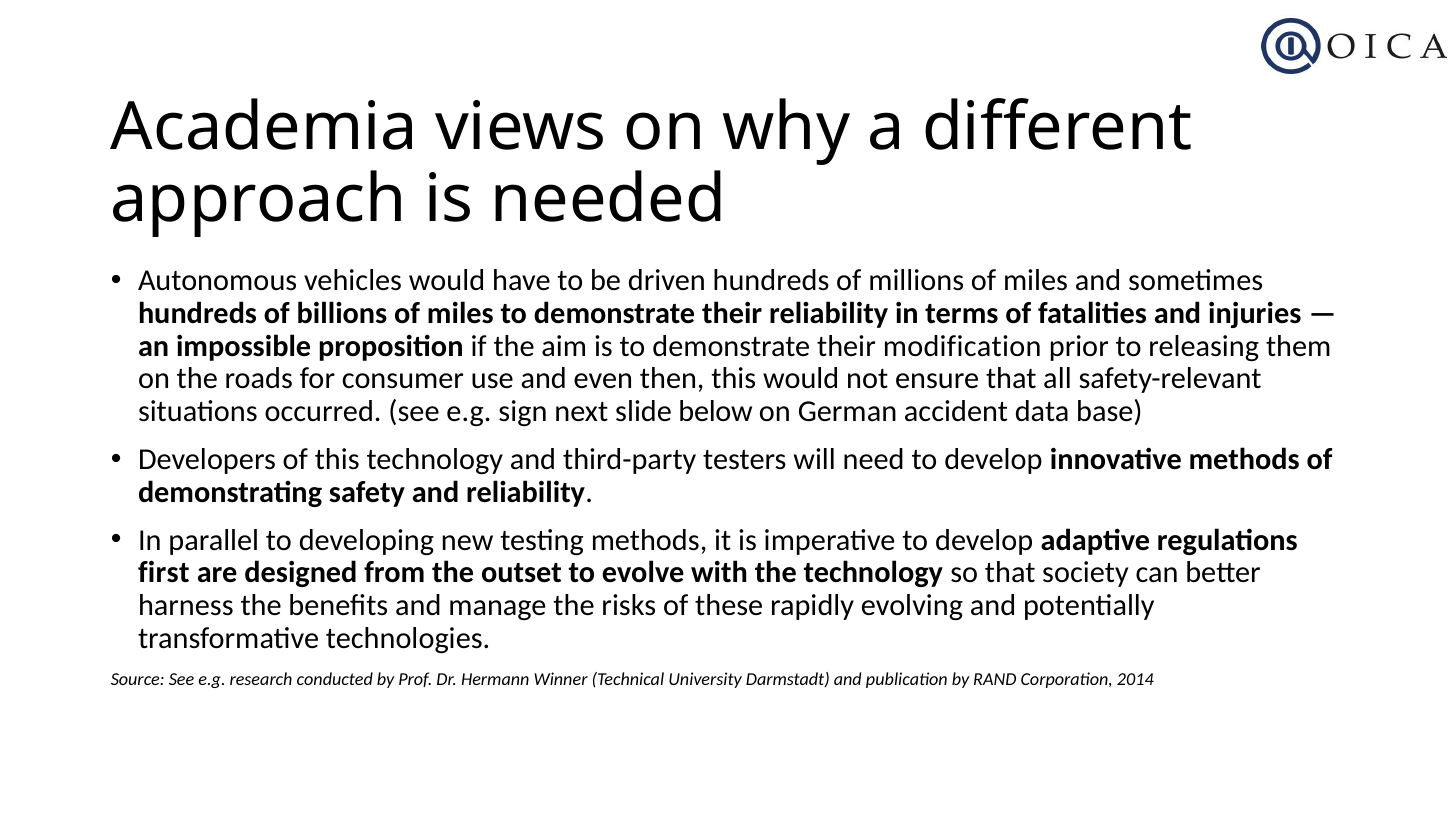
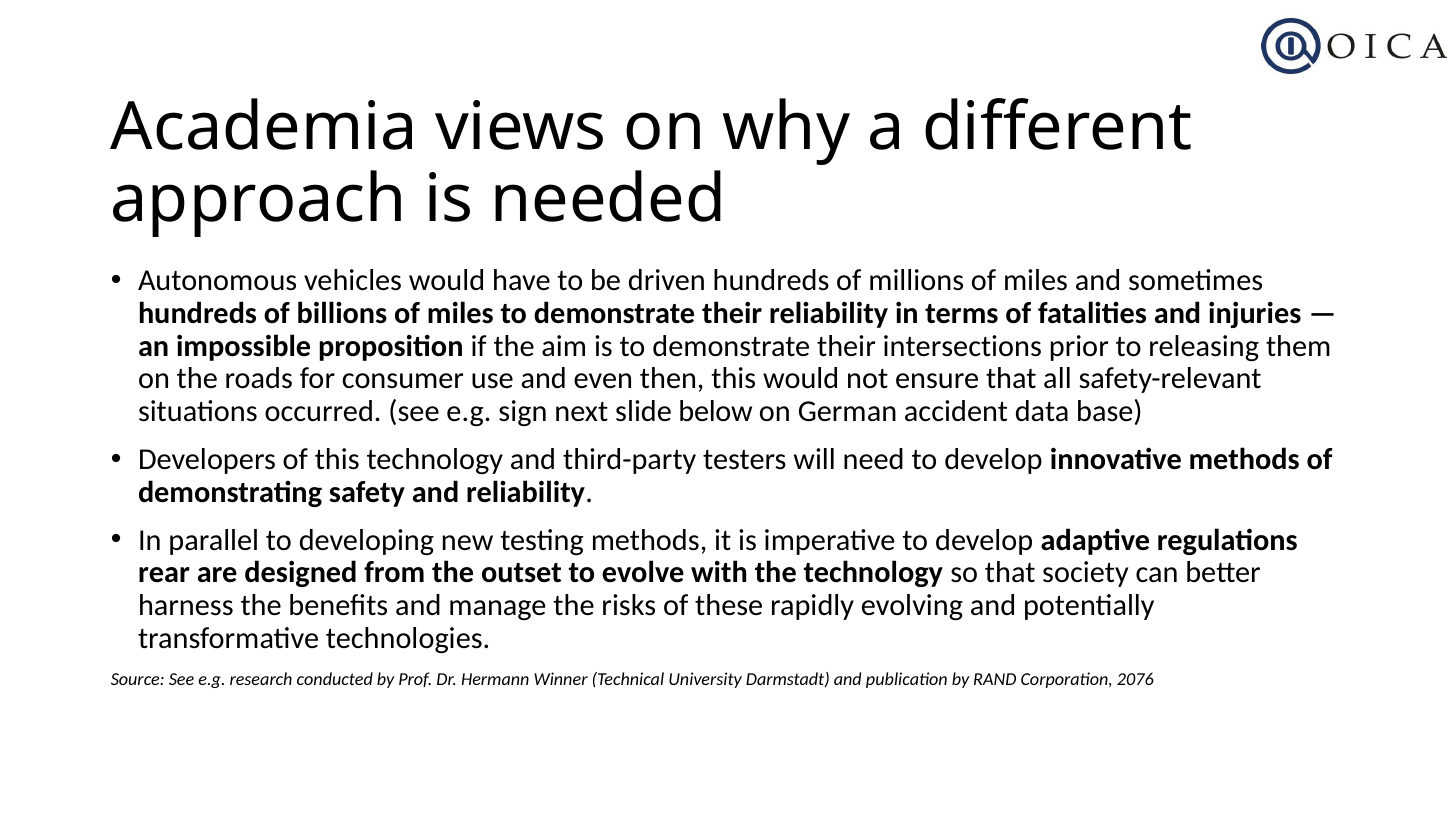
modification: modification -> intersections
first: first -> rear
2014: 2014 -> 2076
